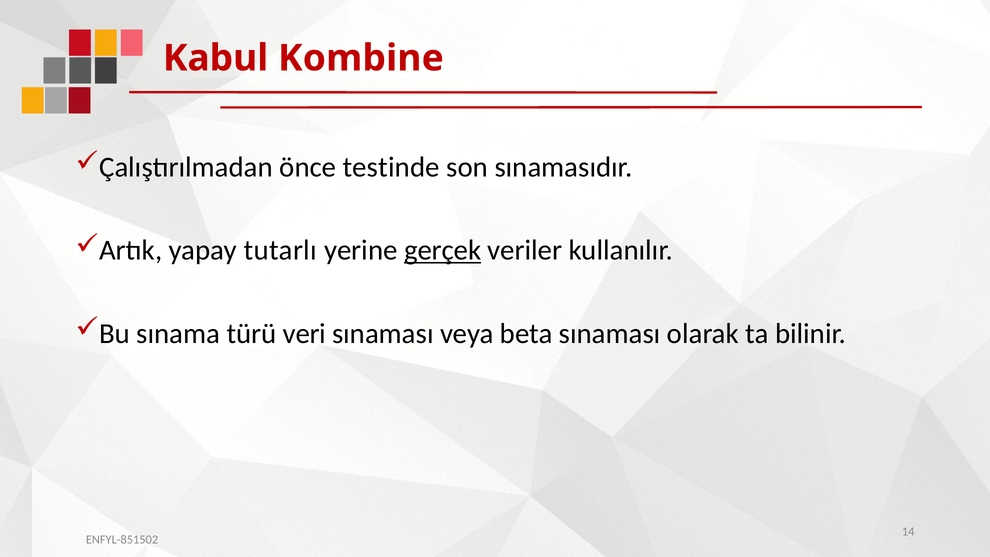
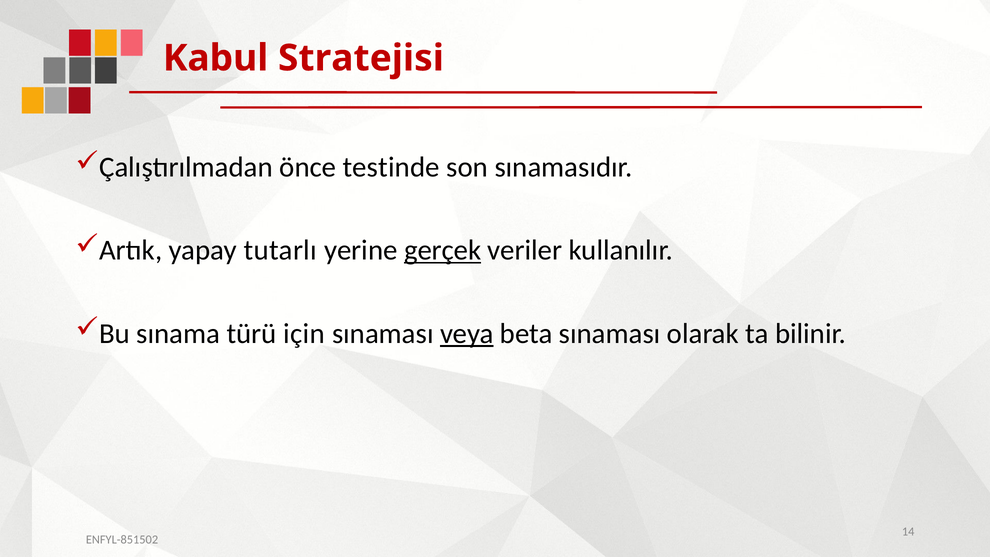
Kombine: Kombine -> Stratejisi
veri: veri -> için
veya underline: none -> present
